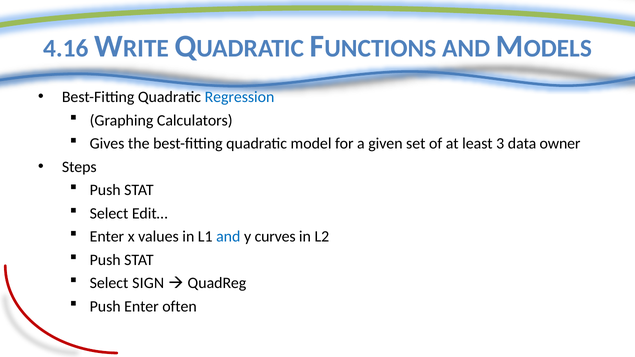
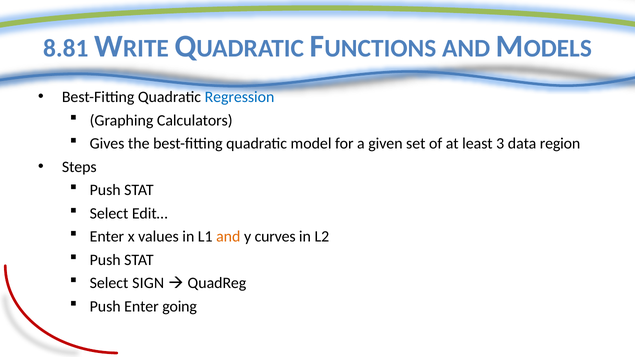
4.16: 4.16 -> 8.81
owner: owner -> region
and at (228, 237) colour: blue -> orange
often: often -> going
